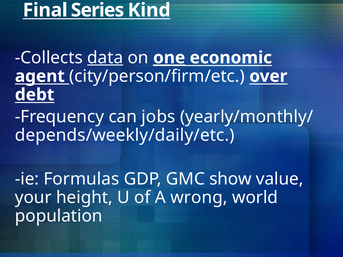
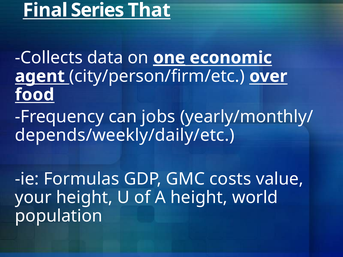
Kind: Kind -> That
data underline: present -> none
debt: debt -> food
show: show -> costs
A wrong: wrong -> height
